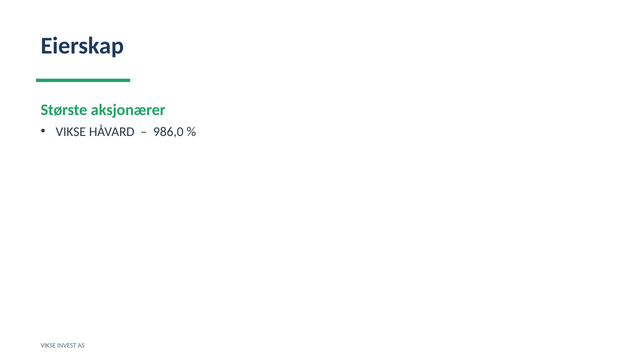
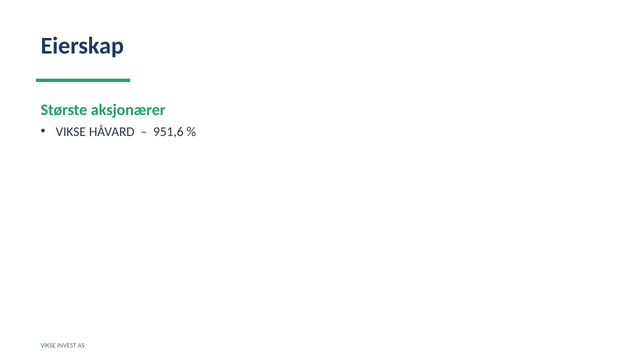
986,0: 986,0 -> 951,6
